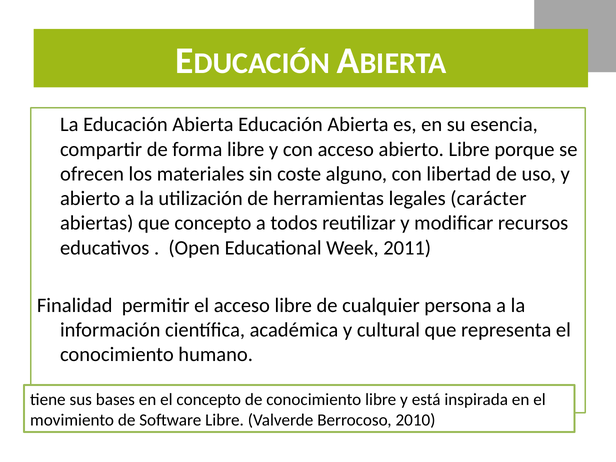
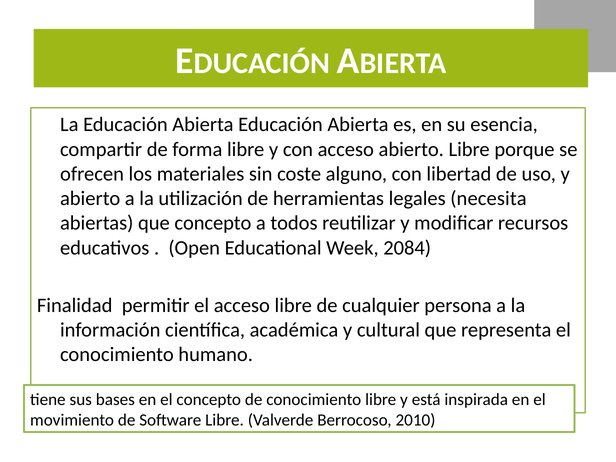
carácter: carácter -> necesita
2011: 2011 -> 2084
